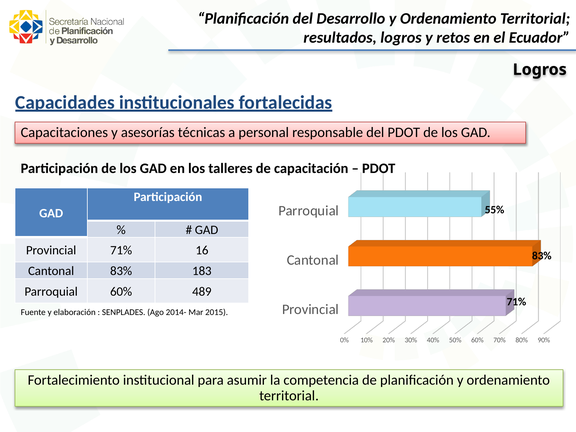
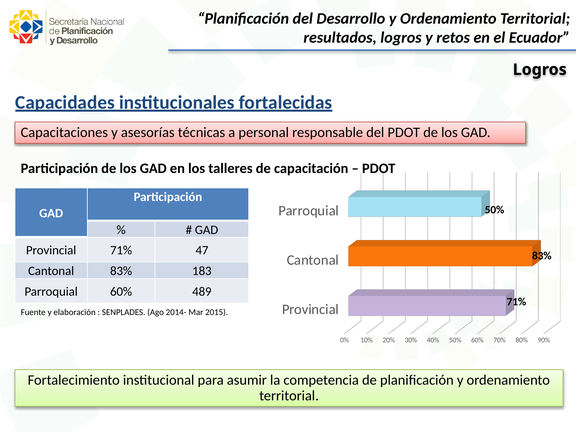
55% at (495, 210): 55% -> 50%
16: 16 -> 47
